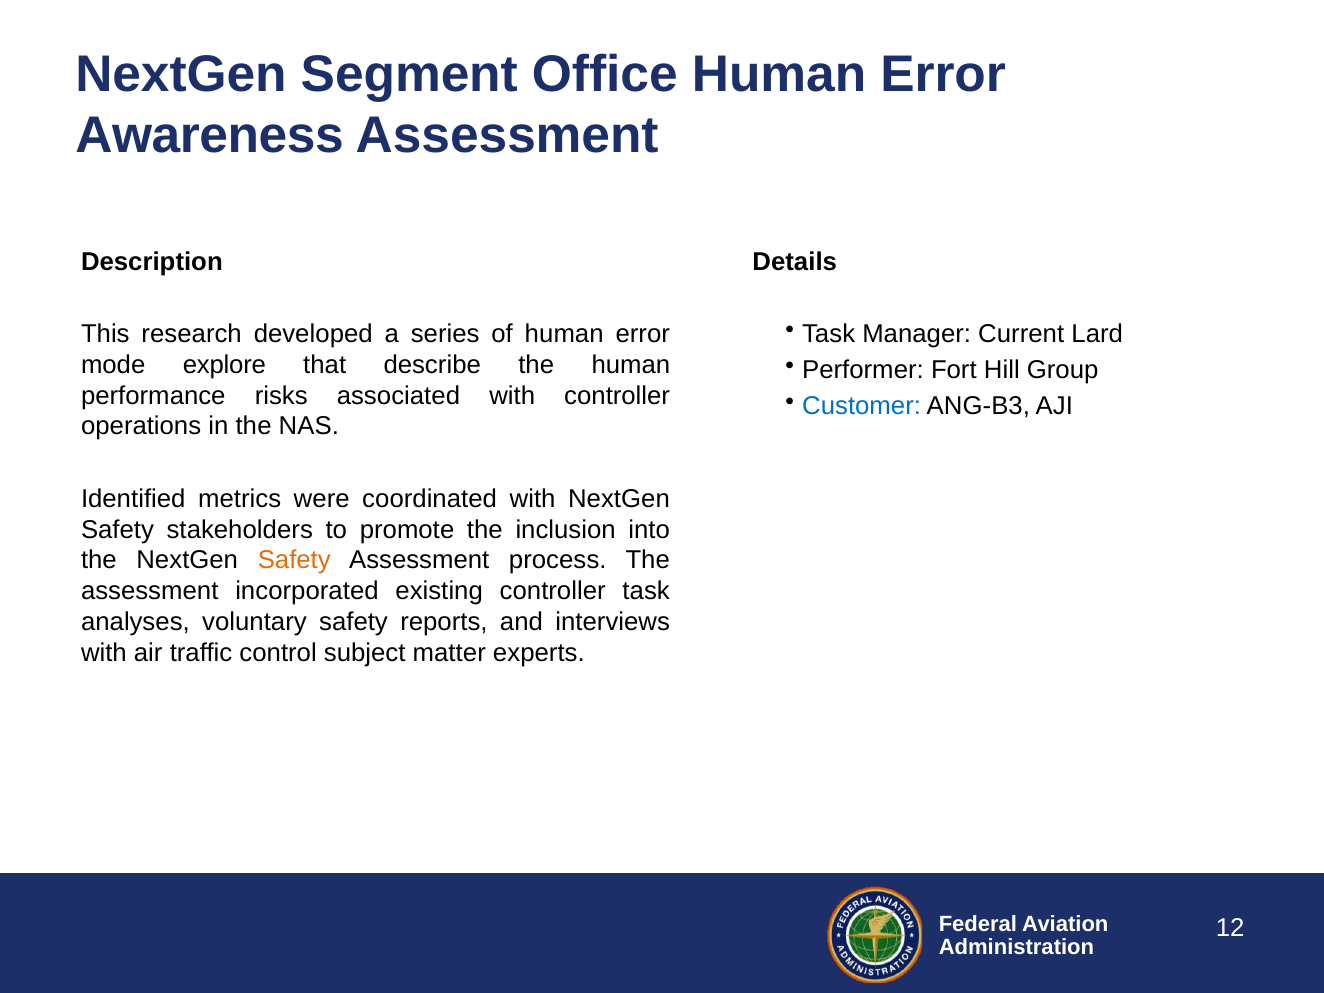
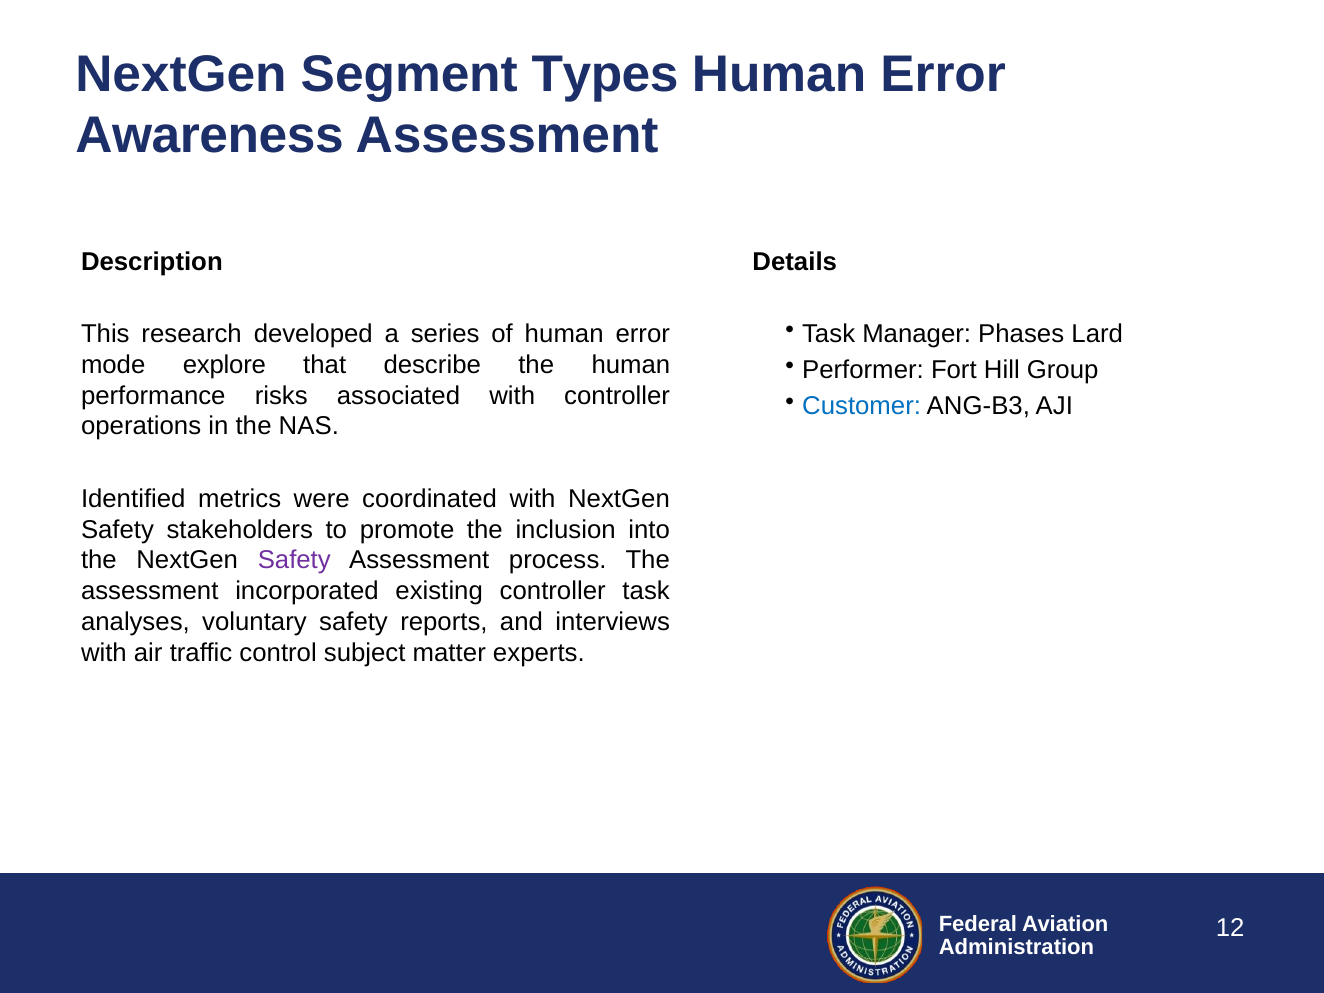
Office: Office -> Types
Current: Current -> Phases
Safety at (294, 560) colour: orange -> purple
